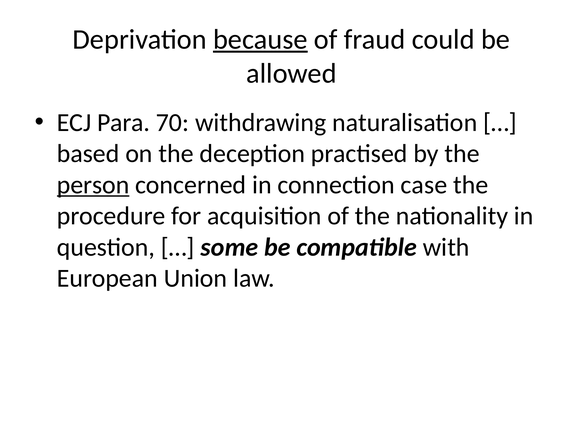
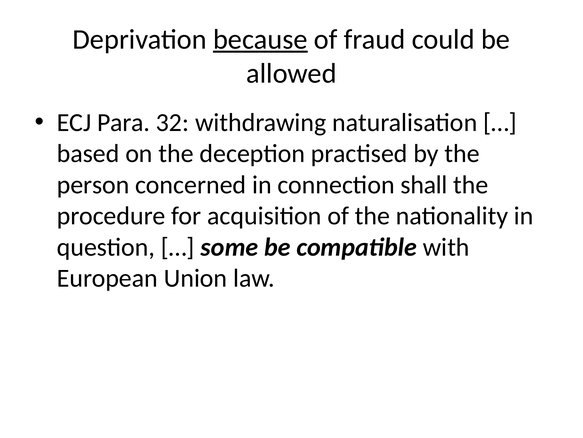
70: 70 -> 32
person underline: present -> none
case: case -> shall
